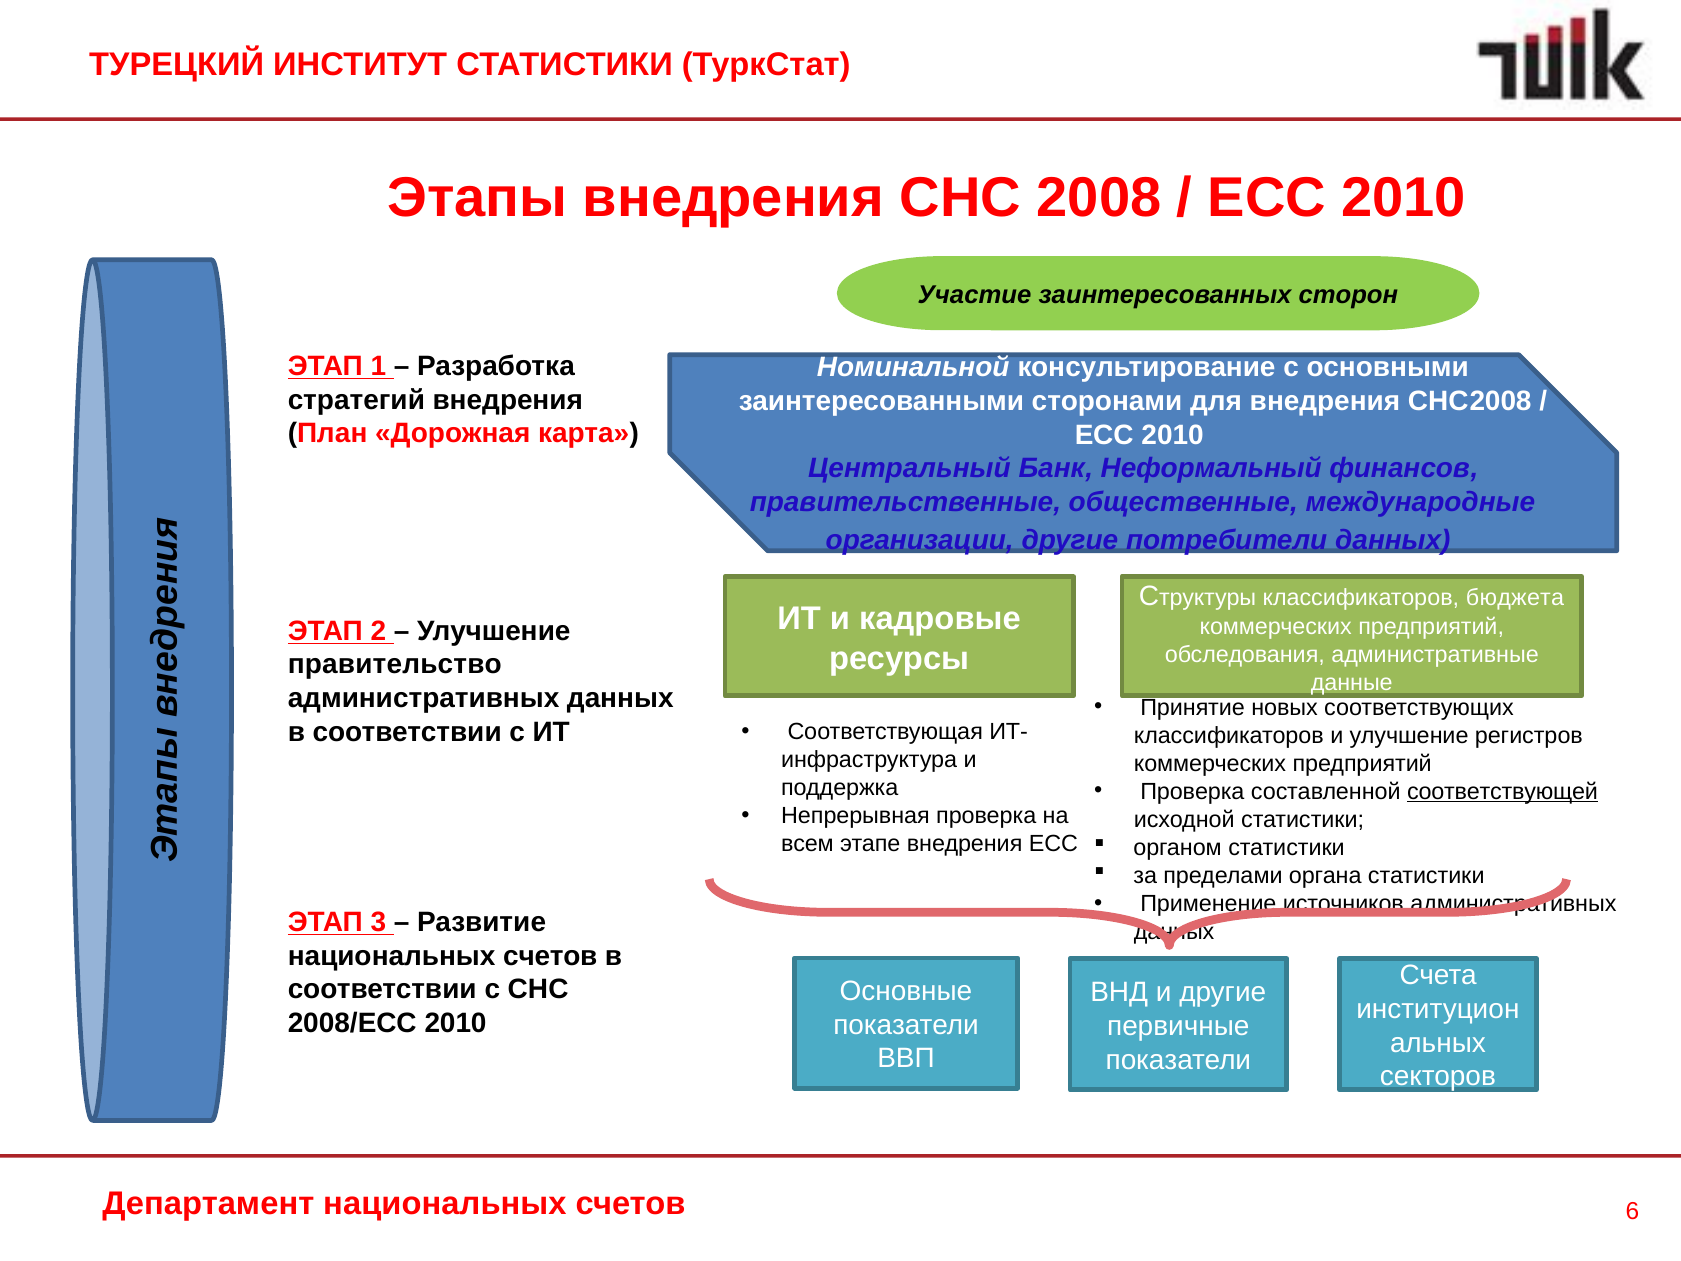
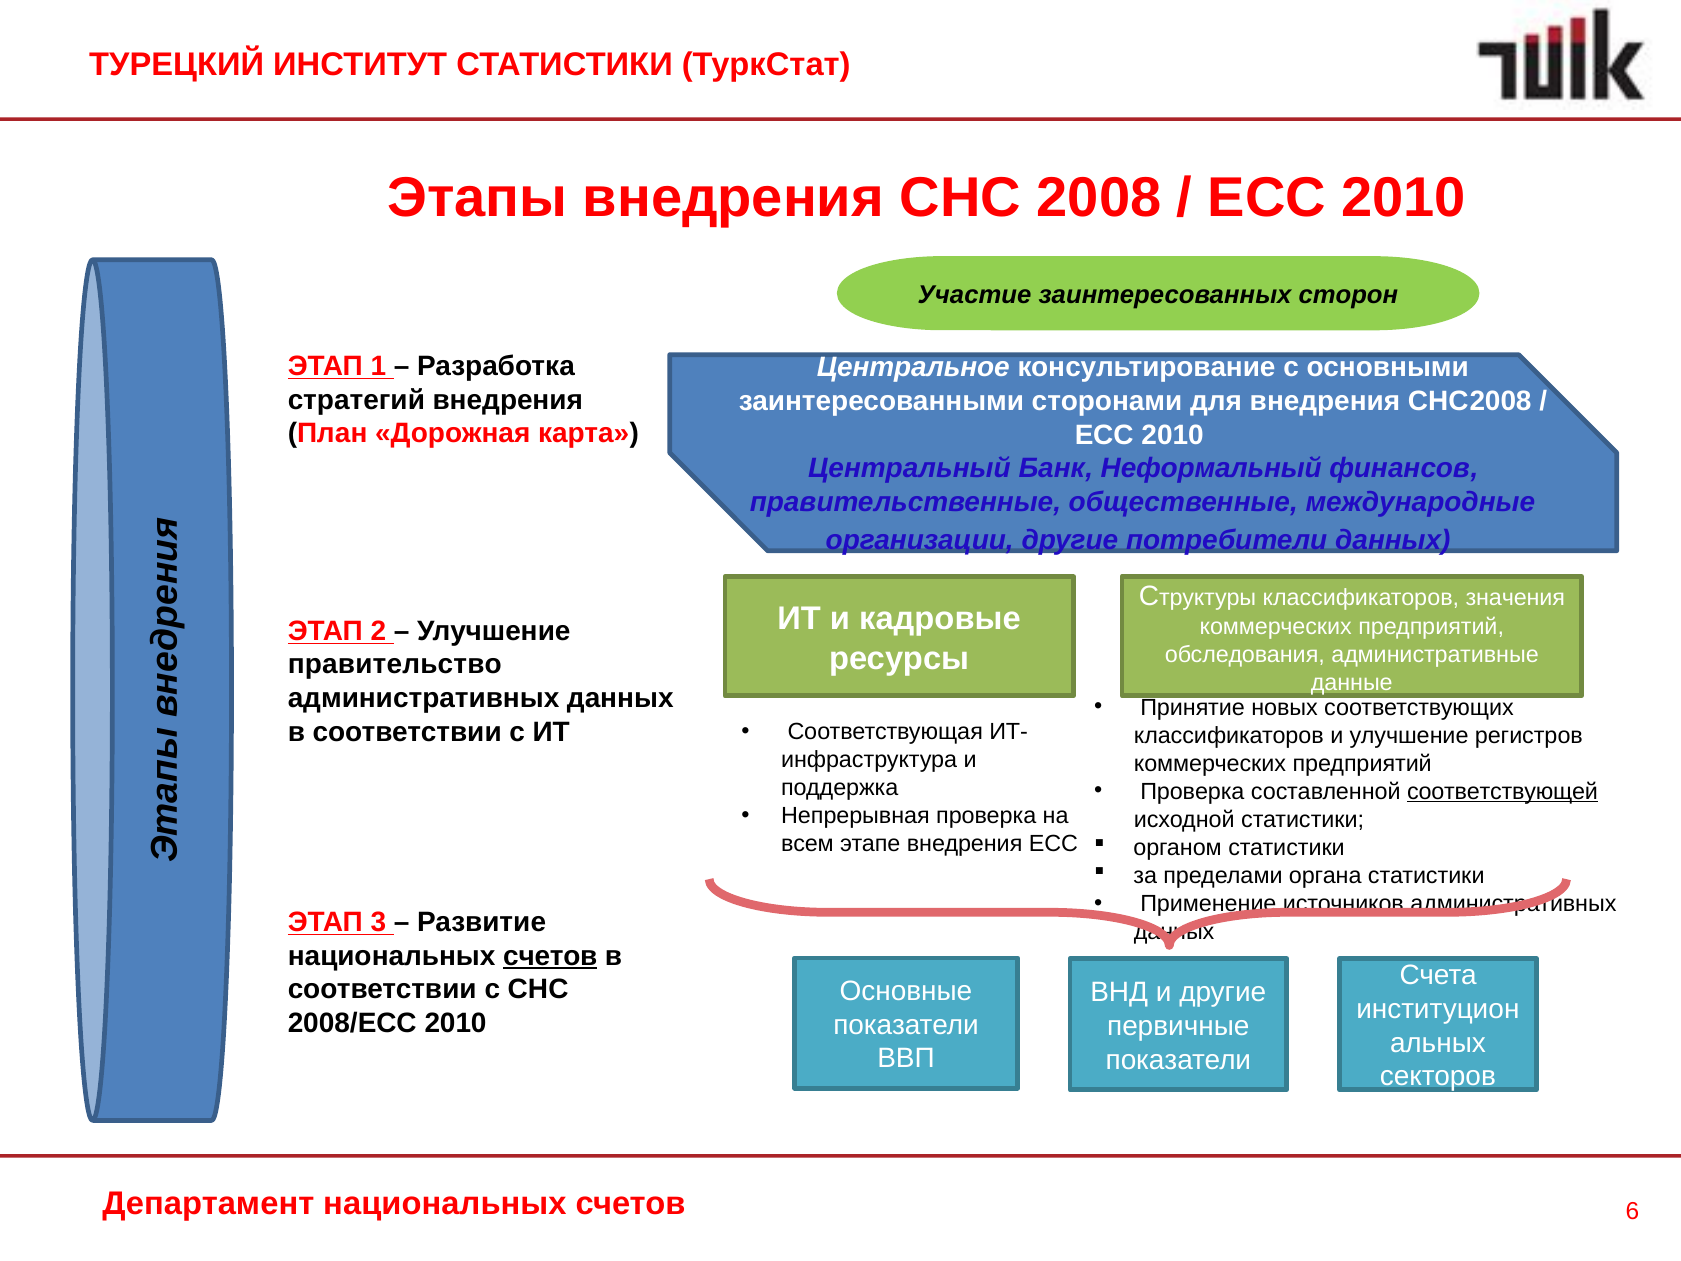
Номинальной: Номинальной -> Центральное
бюджета: бюджета -> значения
счетов at (550, 956) underline: none -> present
